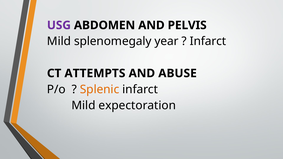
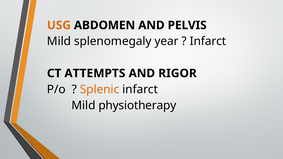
USG colour: purple -> orange
ABUSE: ABUSE -> RIGOR
expectoration: expectoration -> physiotherapy
